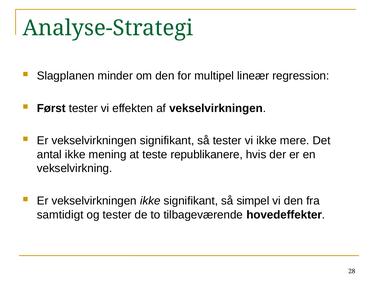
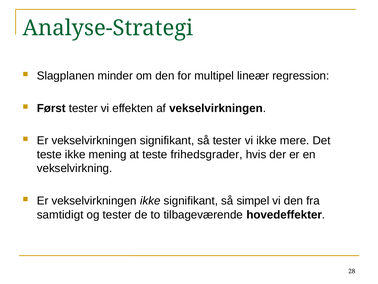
antal at (49, 154): antal -> teste
republikanere: republikanere -> frihedsgrader
